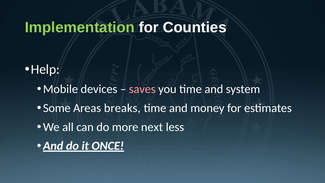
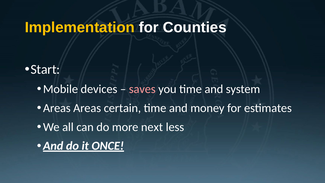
Implementation colour: light green -> yellow
Help: Help -> Start
Some at (57, 108): Some -> Areas
breaks: breaks -> certain
